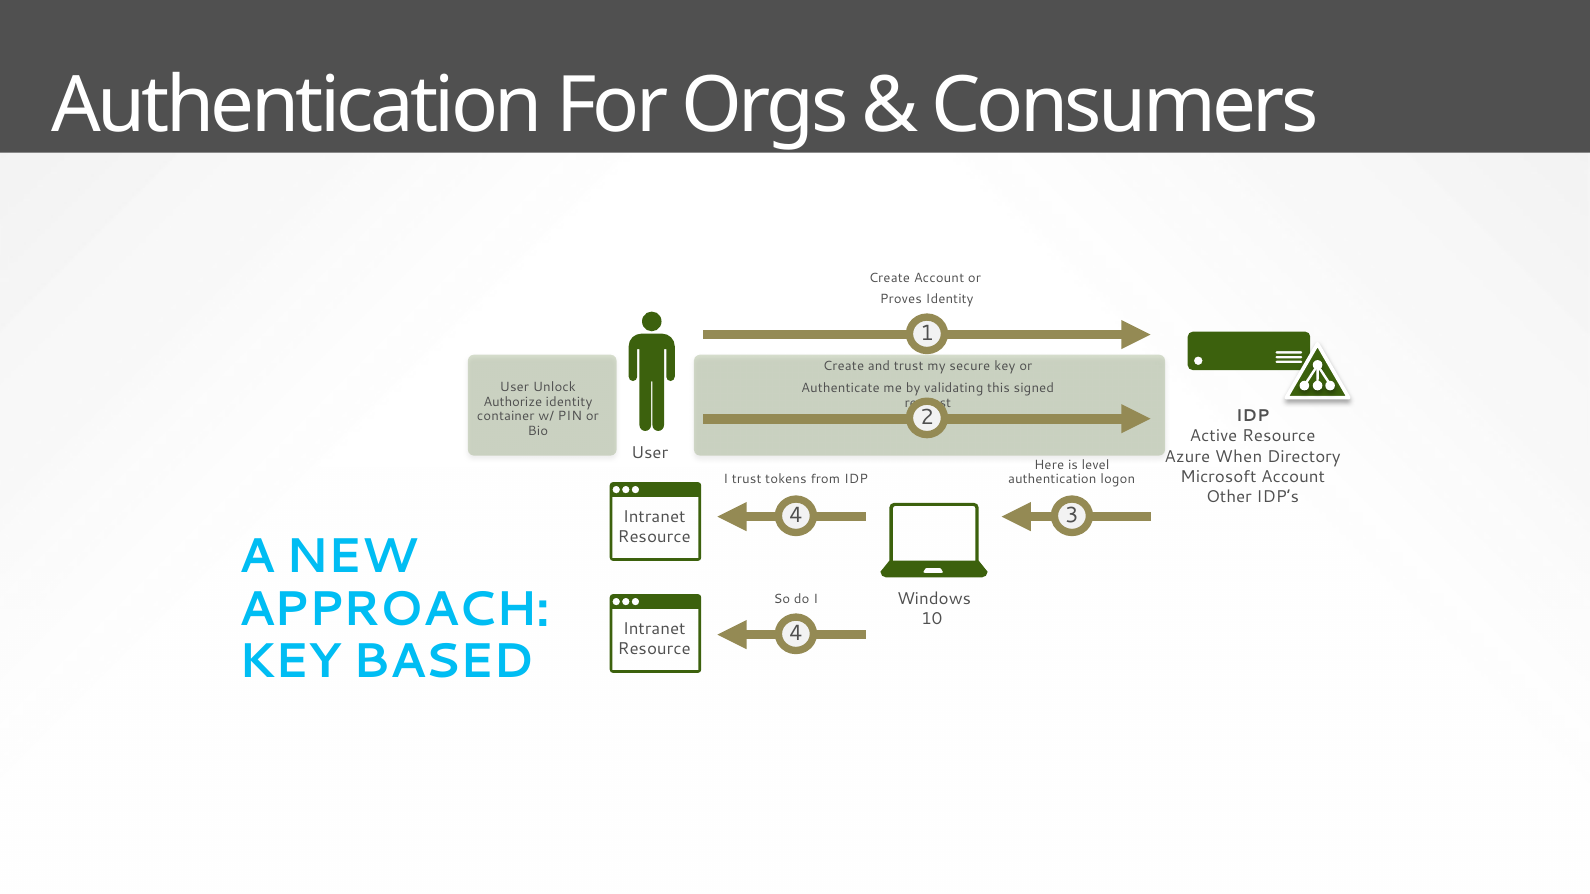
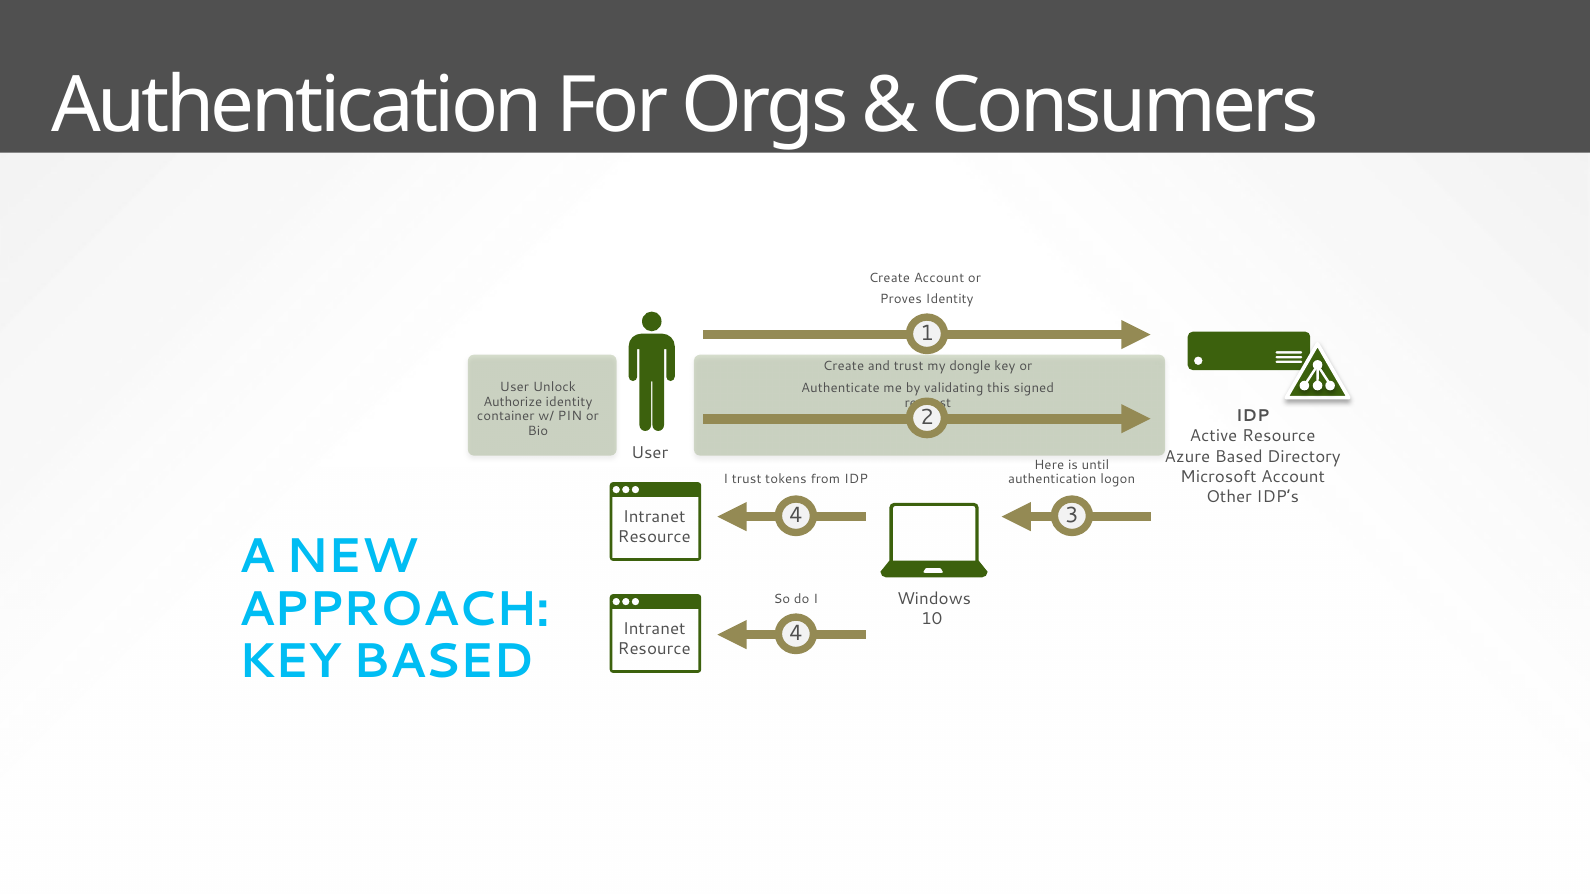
secure: secure -> dongle
Azure When: When -> Based
level: level -> until
